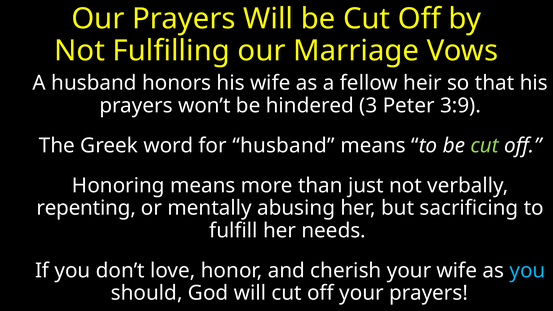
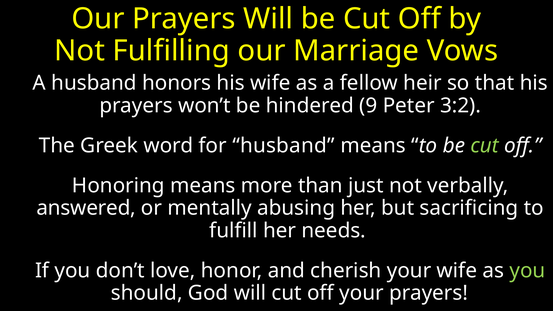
3: 3 -> 9
3:9: 3:9 -> 3:2
repenting: repenting -> answered
you at (527, 271) colour: light blue -> light green
